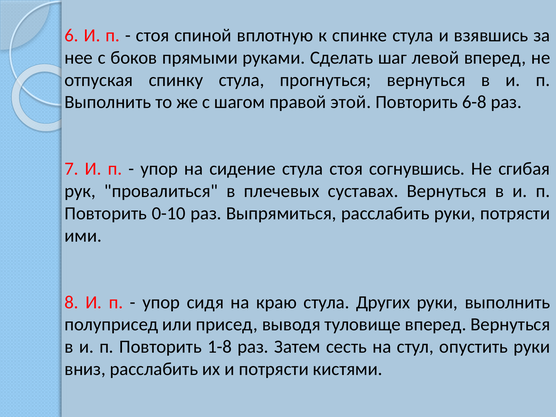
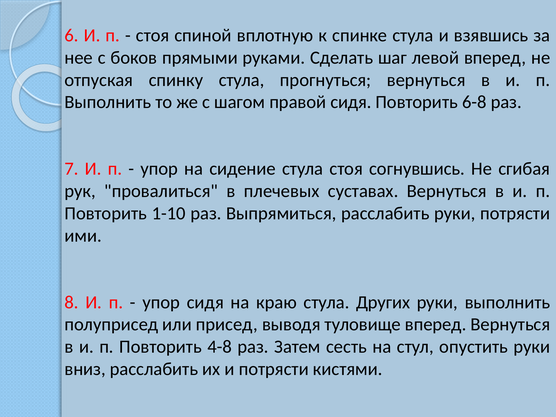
правой этой: этой -> сидя
0-10: 0-10 -> 1-10
1-8: 1-8 -> 4-8
